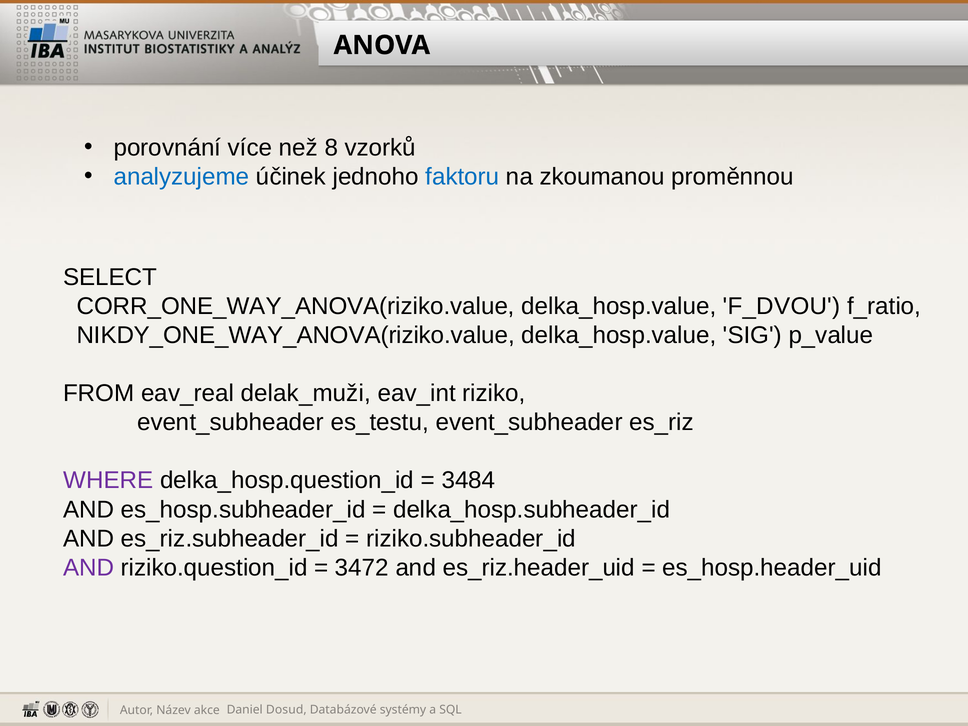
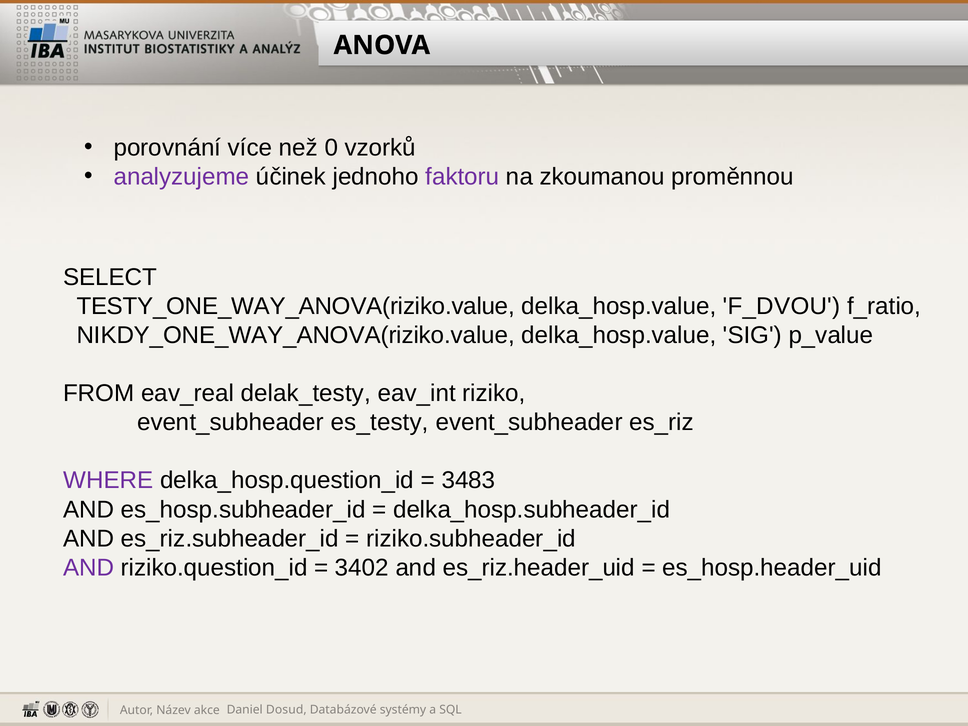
8: 8 -> 0
analyzujeme colour: blue -> purple
faktoru colour: blue -> purple
CORR_ONE_WAY_ANOVA(riziko.value: CORR_ONE_WAY_ANOVA(riziko.value -> TESTY_ONE_WAY_ANOVA(riziko.value
delak_muži: delak_muži -> delak_testy
es_testu: es_testu -> es_testy
3484: 3484 -> 3483
3472: 3472 -> 3402
